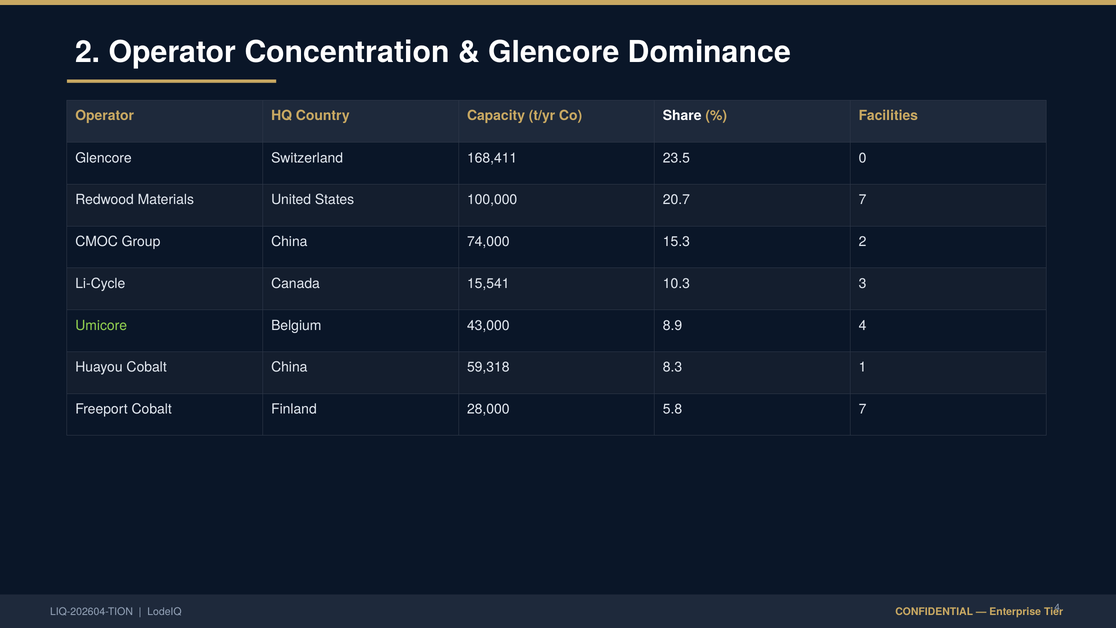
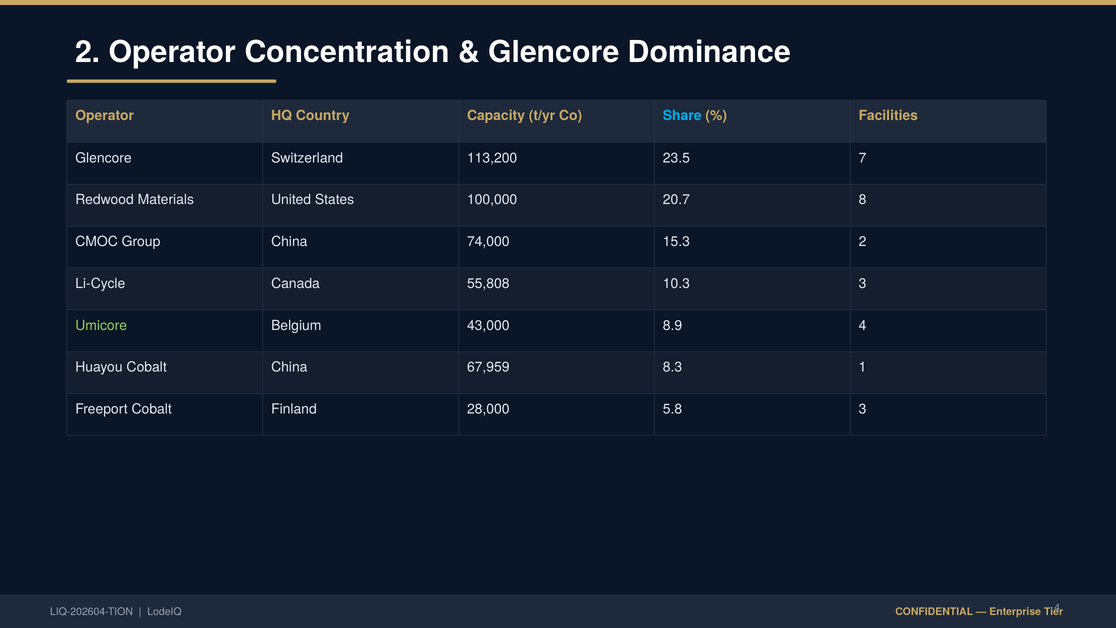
Share colour: white -> light blue
168,411: 168,411 -> 113,200
0: 0 -> 7
20.7 7: 7 -> 8
15,541: 15,541 -> 55,808
59,318: 59,318 -> 67,959
5.8 7: 7 -> 3
